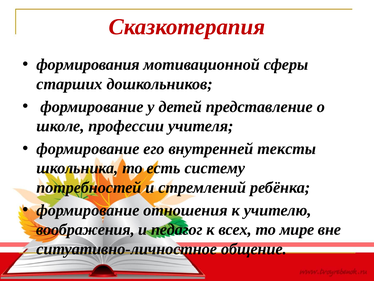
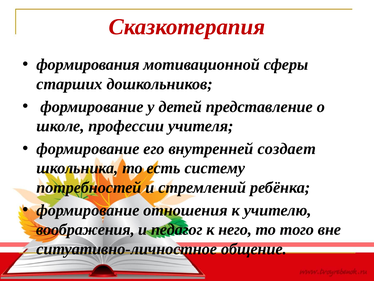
тексты: тексты -> создает
всех: всех -> него
мире: мире -> того
